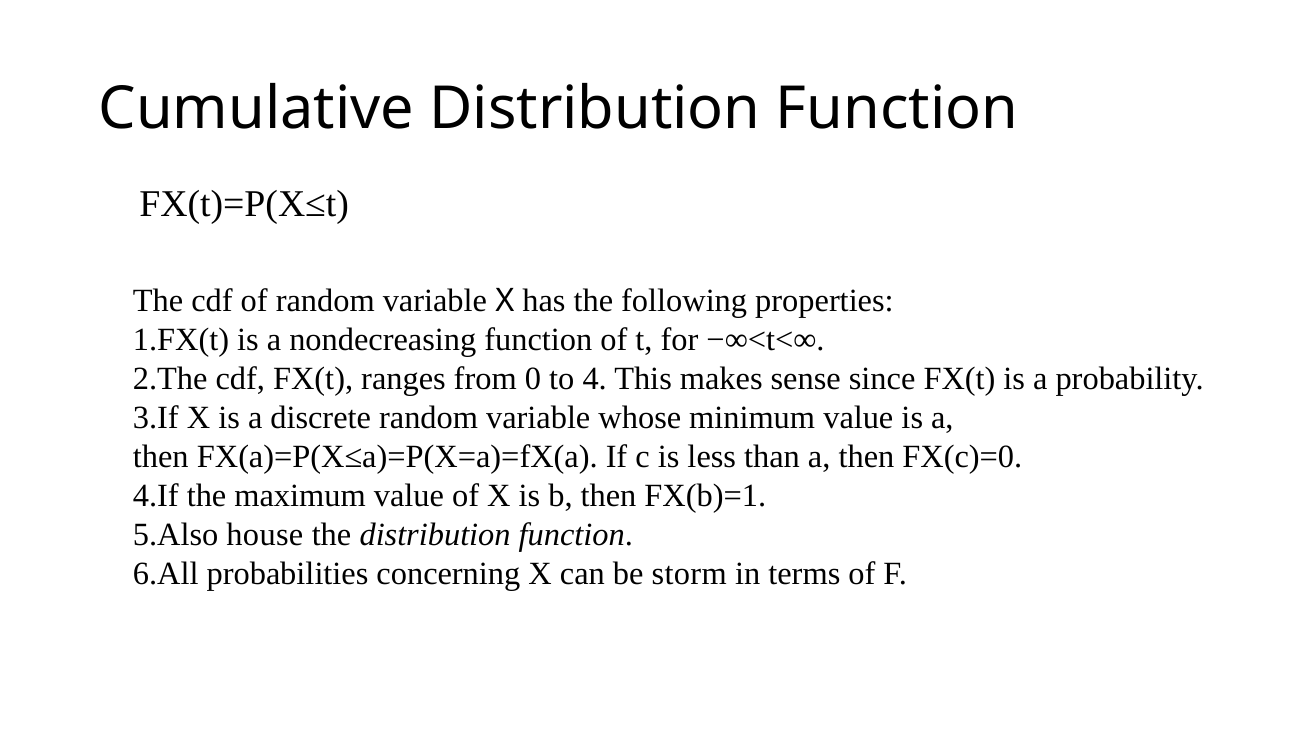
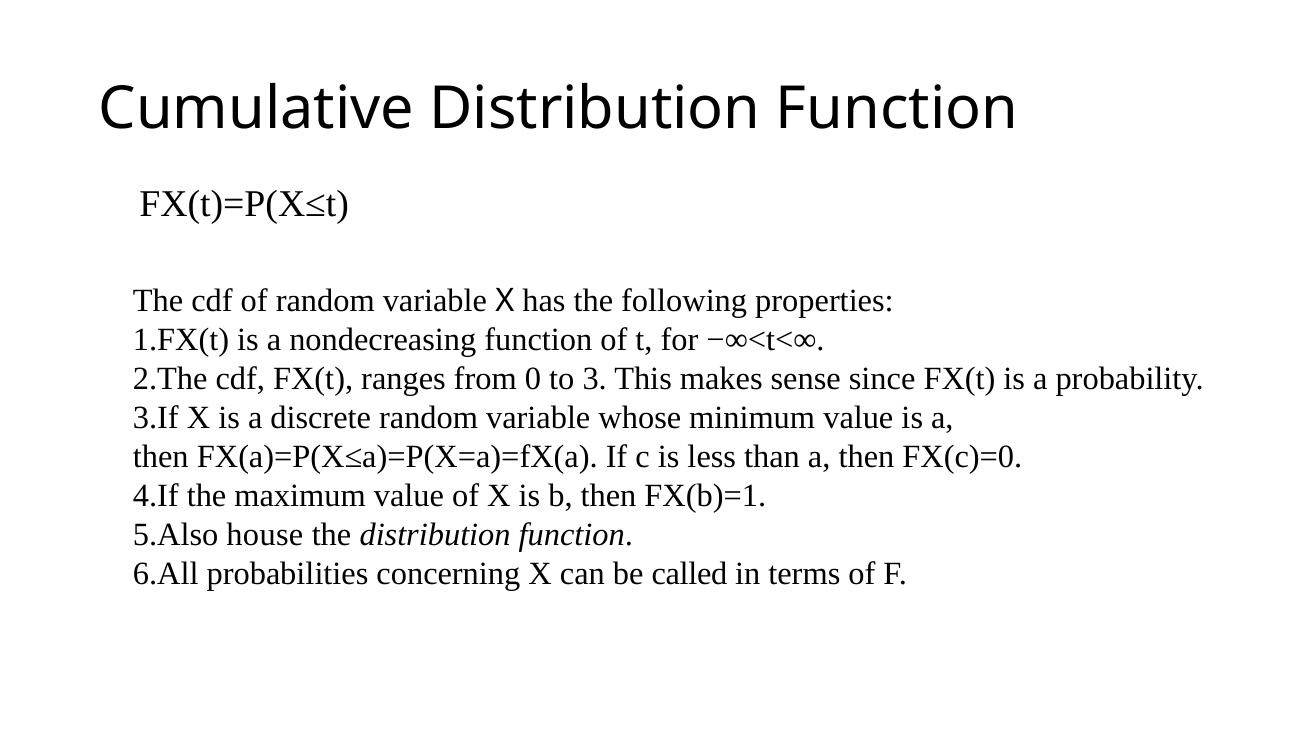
4: 4 -> 3
storm: storm -> called
